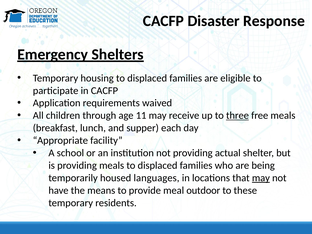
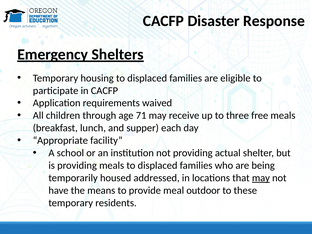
11: 11 -> 71
three underline: present -> none
languages: languages -> addressed
